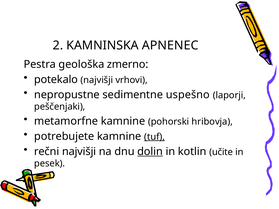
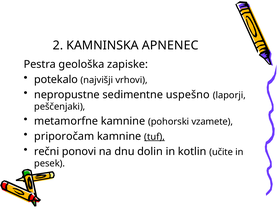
zmerno: zmerno -> zapiske
hribovja: hribovja -> vzamete
potrebujete: potrebujete -> priporočam
rečni najvišji: najvišji -> ponovi
dolin underline: present -> none
